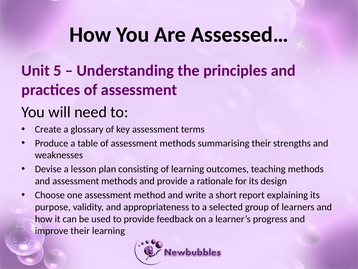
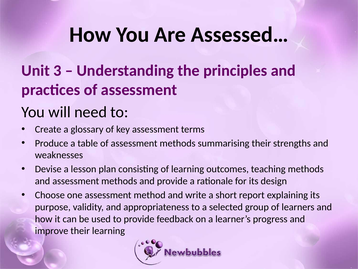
5: 5 -> 3
